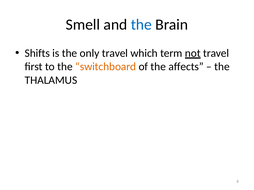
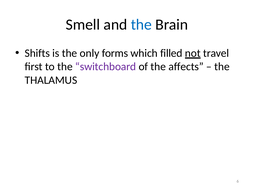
only travel: travel -> forms
term: term -> filled
switchboard colour: orange -> purple
